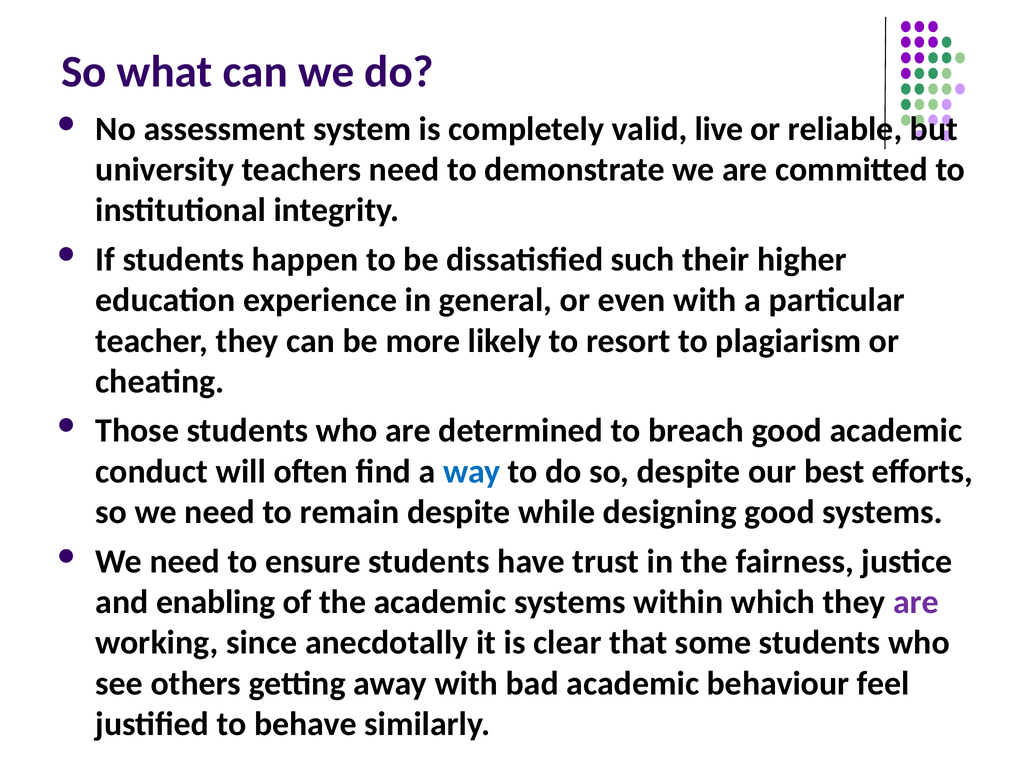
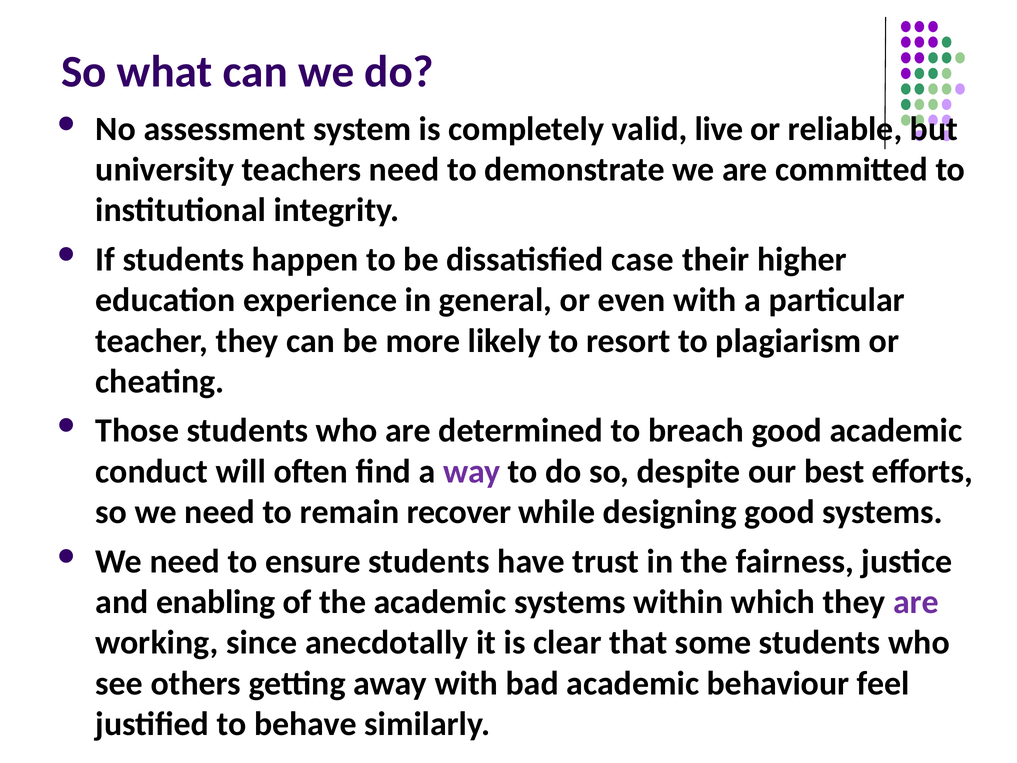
such: such -> case
way colour: blue -> purple
remain despite: despite -> recover
